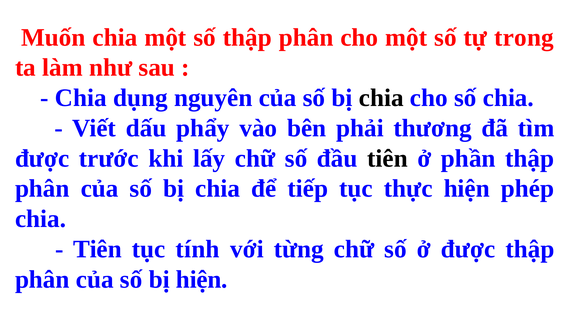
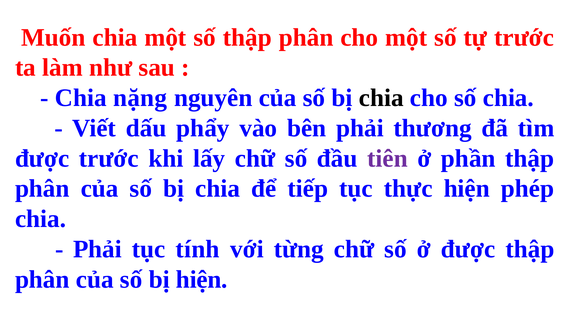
tự trong: trong -> trước
dụng: dụng -> nặng
tiên at (387, 158) colour: black -> purple
Tiên at (97, 249): Tiên -> Phải
